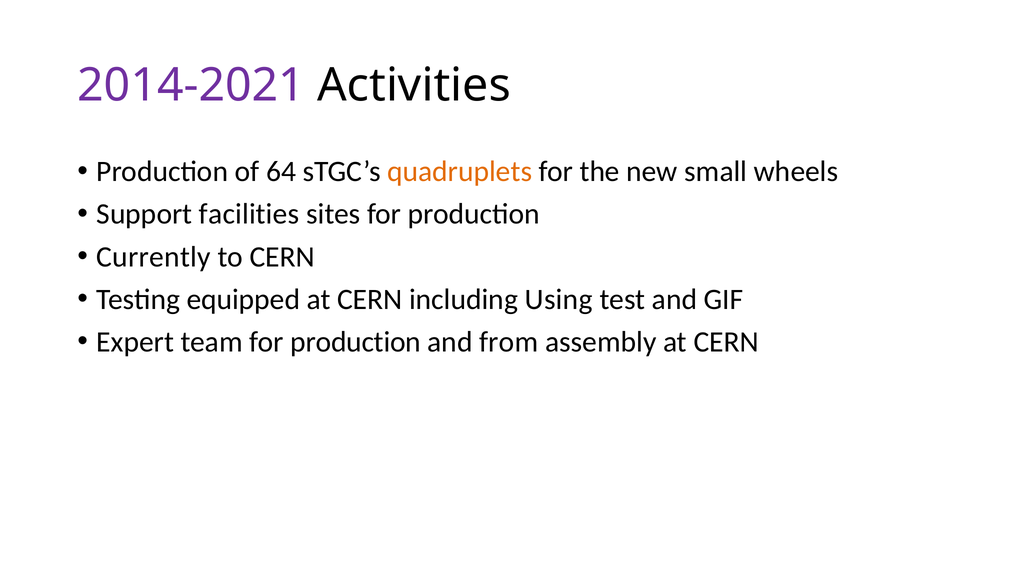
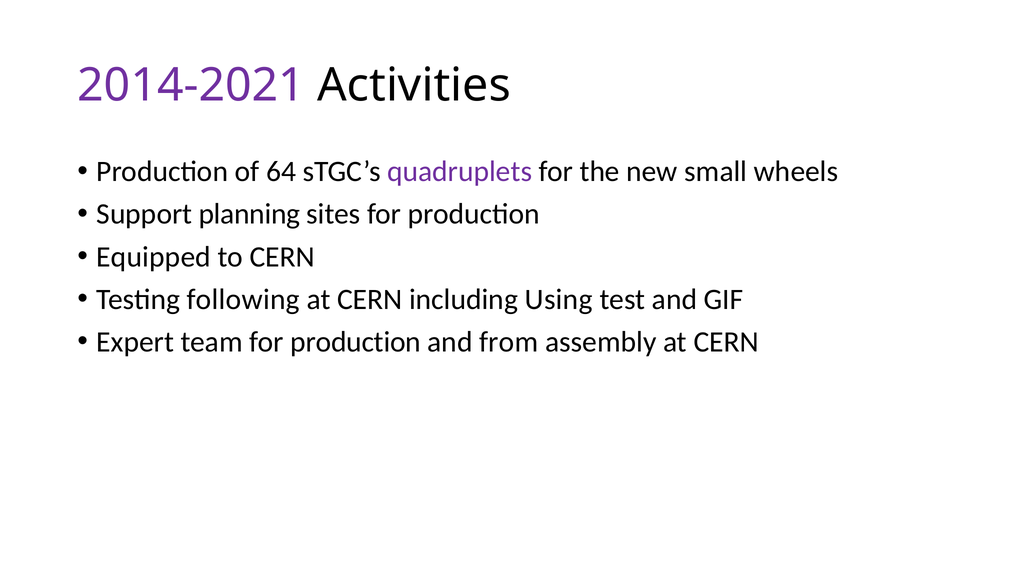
quadruplets colour: orange -> purple
facilities: facilities -> planning
Currently: Currently -> Equipped
equipped: equipped -> following
